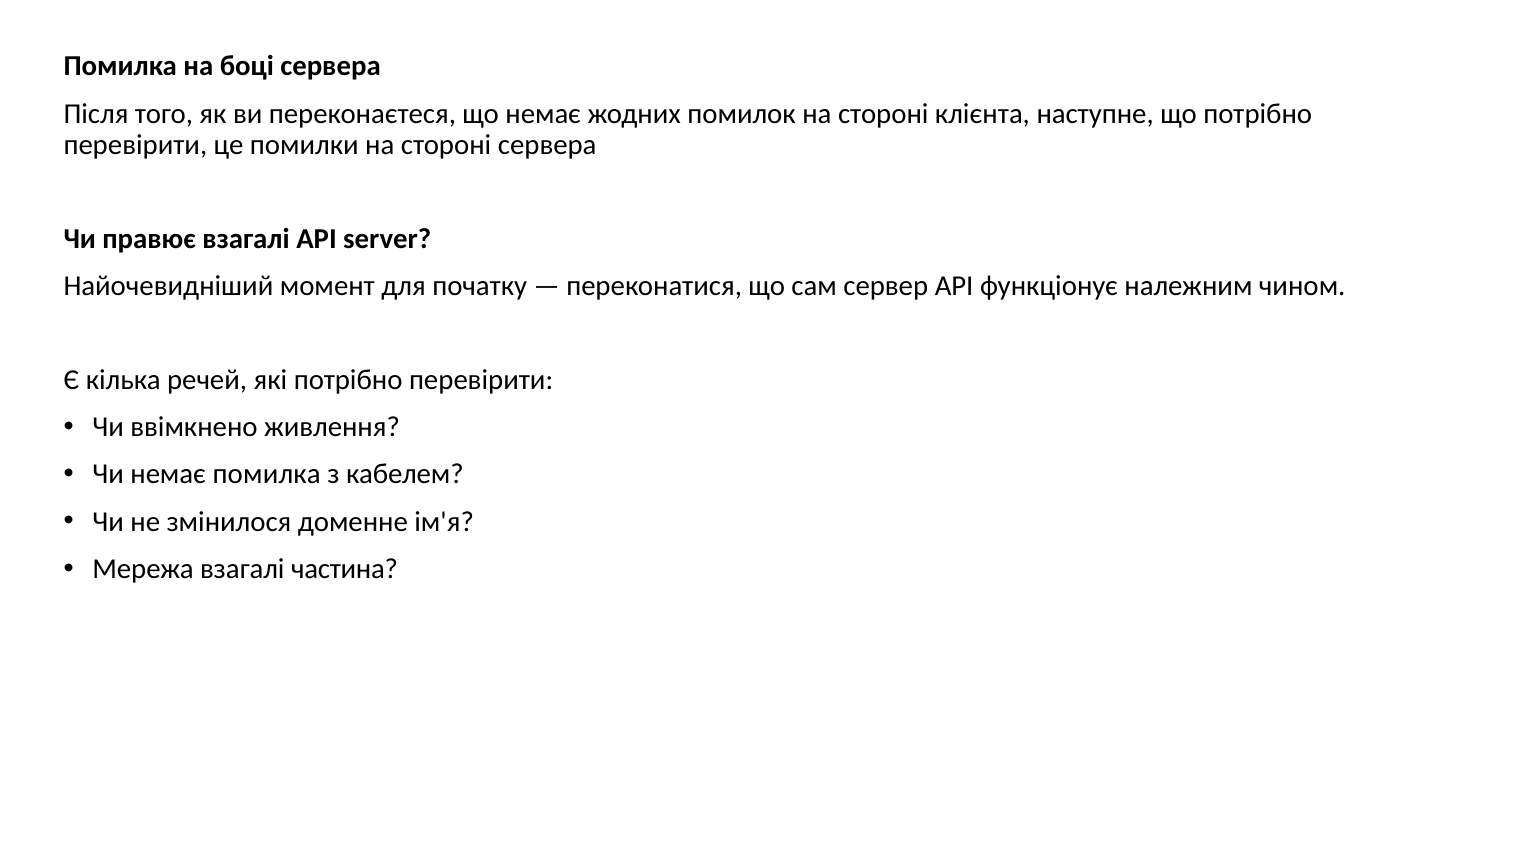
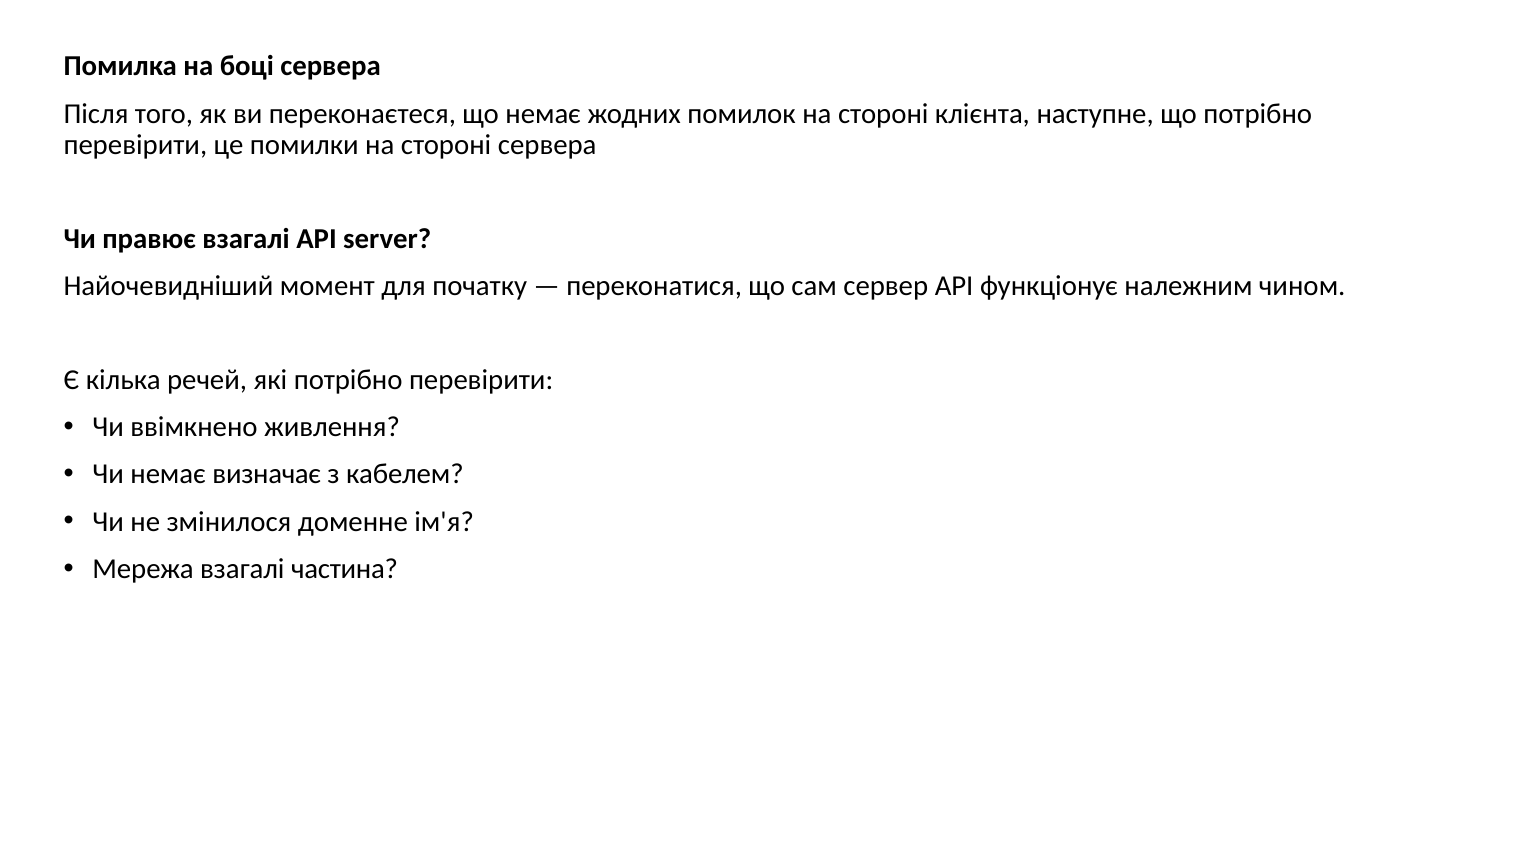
немає помилка: помилка -> визначає
